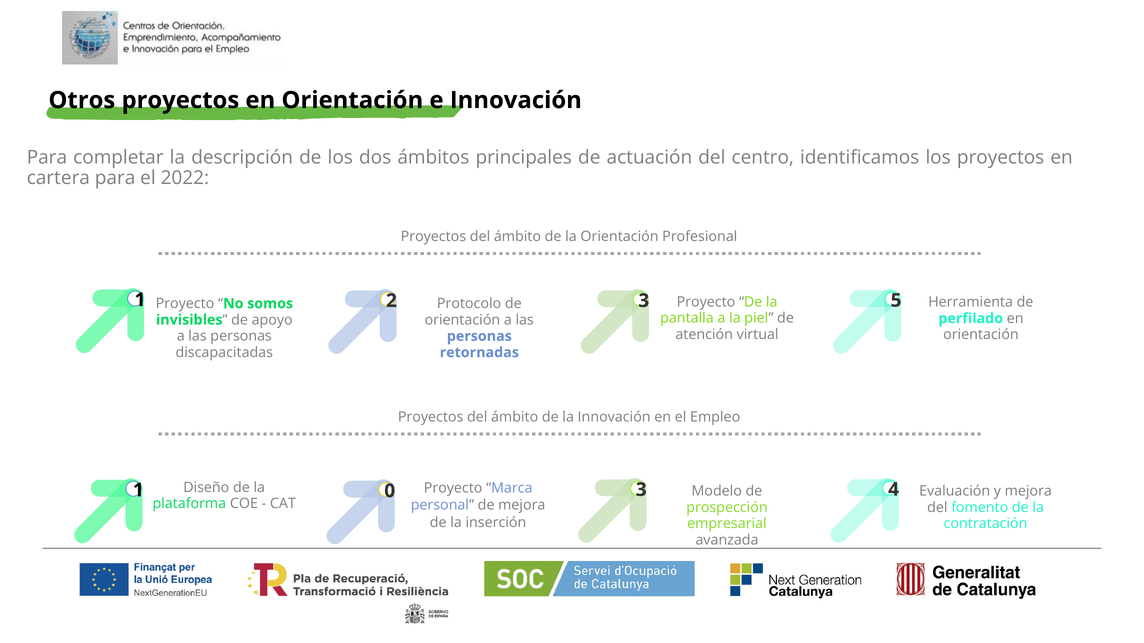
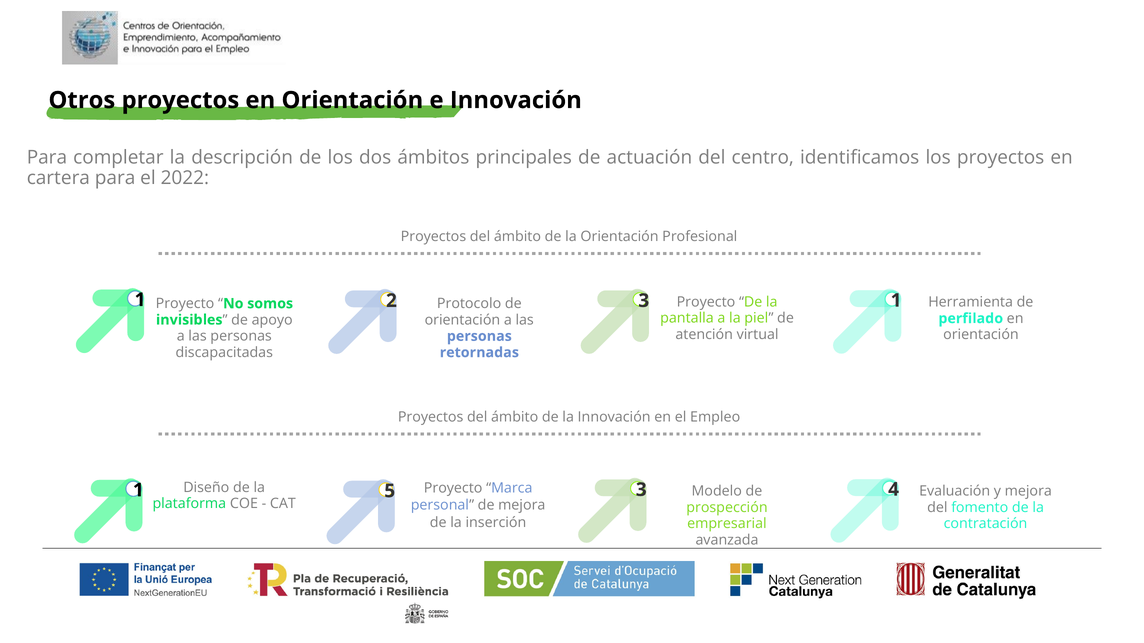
3 5: 5 -> 1
0: 0 -> 5
